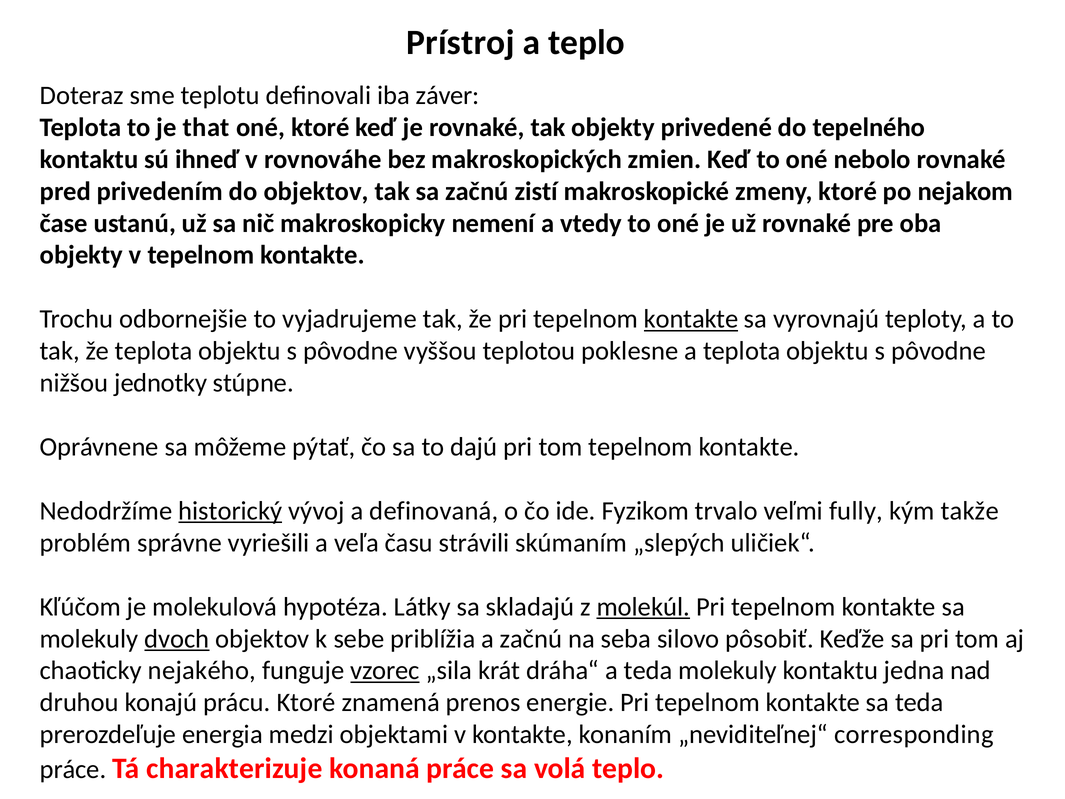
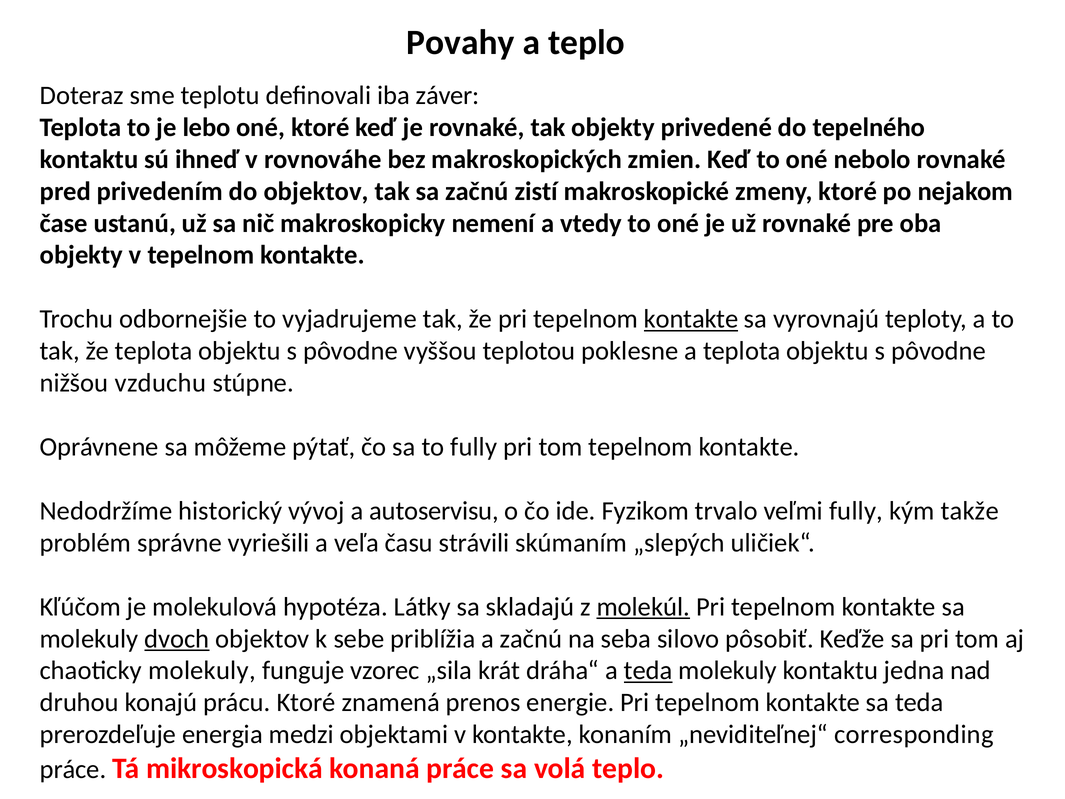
Prístroj: Prístroj -> Povahy
that: that -> lebo
jednotky: jednotky -> vzduchu
to dajú: dajú -> fully
historický underline: present -> none
definovaná: definovaná -> autoservisu
chaoticky nejakého: nejakého -> molekuly
vzorec underline: present -> none
teda at (648, 670) underline: none -> present
charakterizuje: charakterizuje -> mikroskopická
